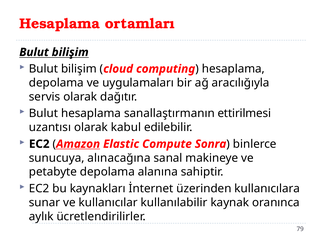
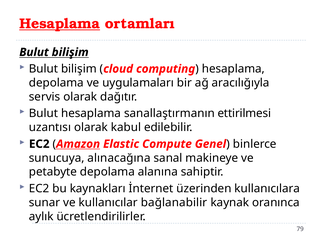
Hesaplama at (60, 24) underline: none -> present
Sonra: Sonra -> Genel
kullanılabilir: kullanılabilir -> bağlanabilir
